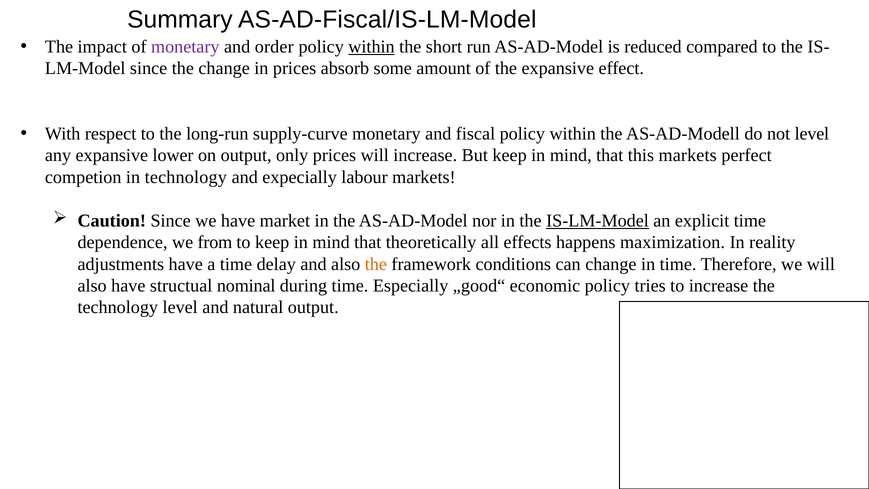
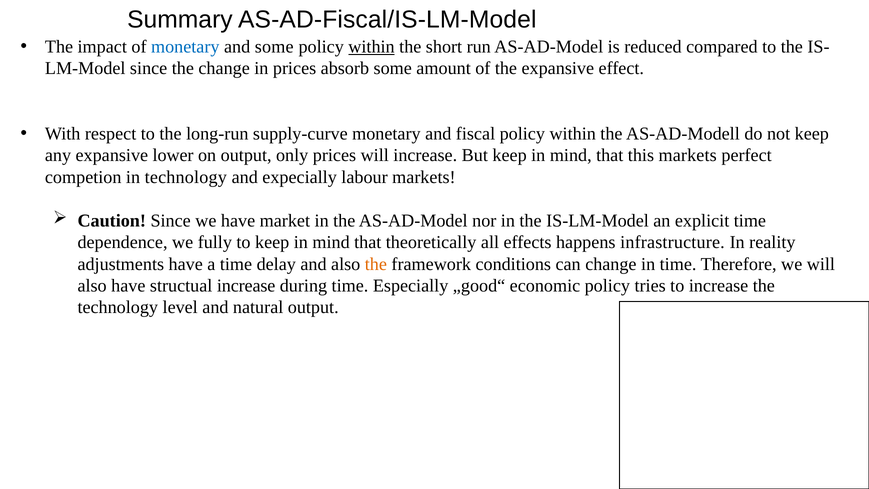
monetary at (185, 47) colour: purple -> blue
and order: order -> some
not level: level -> keep
IS-LM-Model underline: present -> none
from: from -> fully
maximization: maximization -> infrastructure
structual nominal: nominal -> increase
